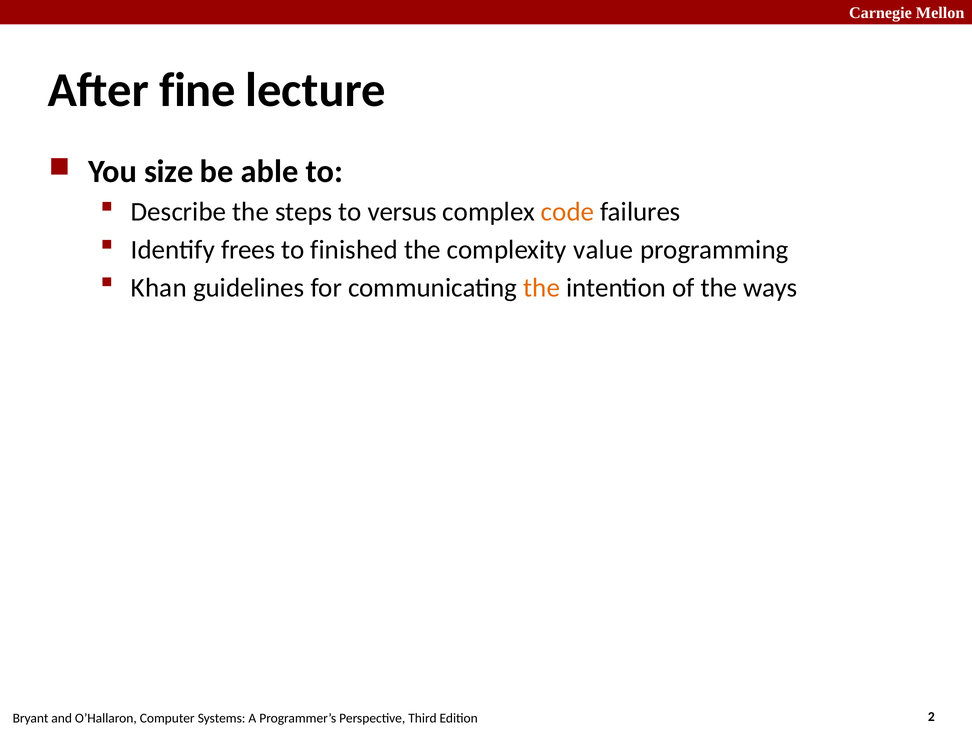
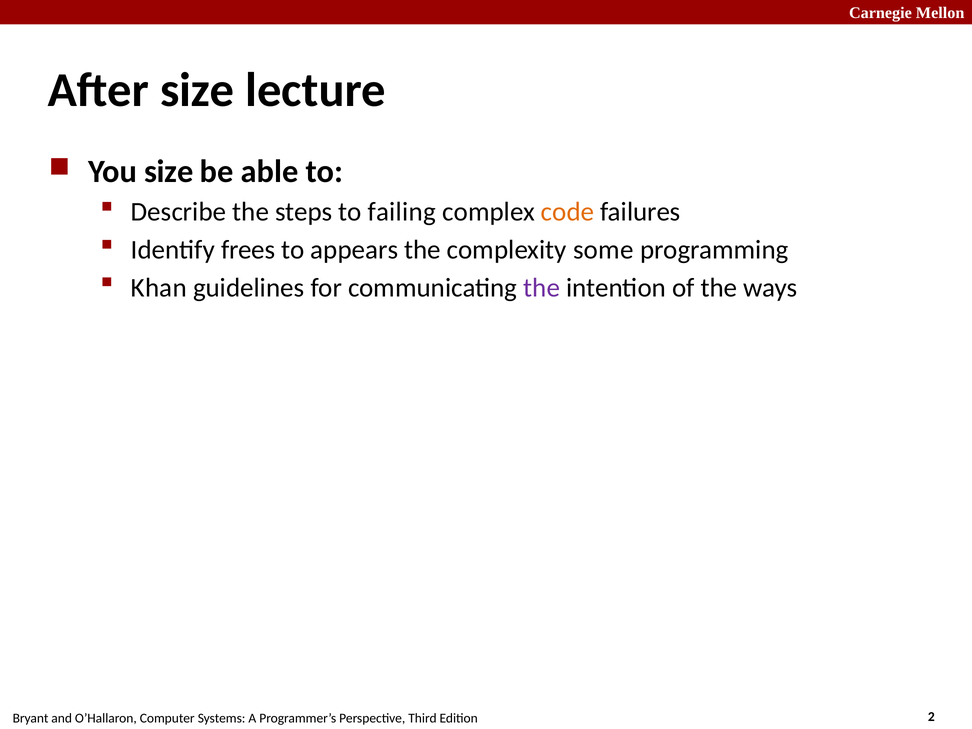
After fine: fine -> size
versus: versus -> failing
finished: finished -> appears
value: value -> some
the at (542, 288) colour: orange -> purple
